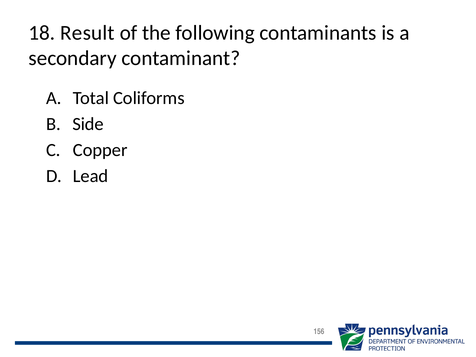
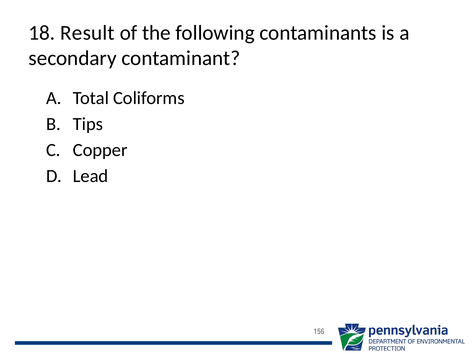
Side: Side -> Tips
